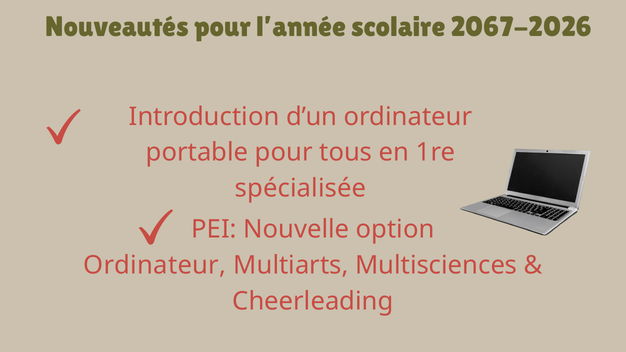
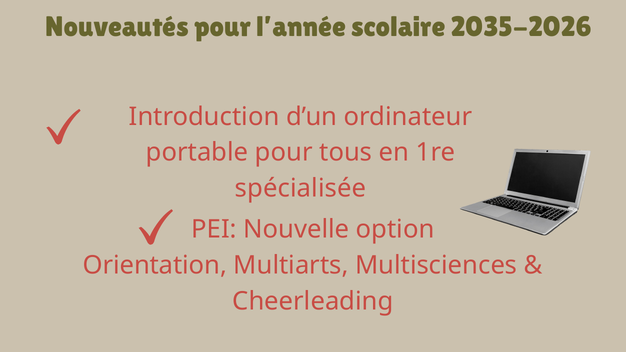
2067-2026: 2067-2026 -> 2035-2026
Ordinateur at (155, 266): Ordinateur -> Orientation
